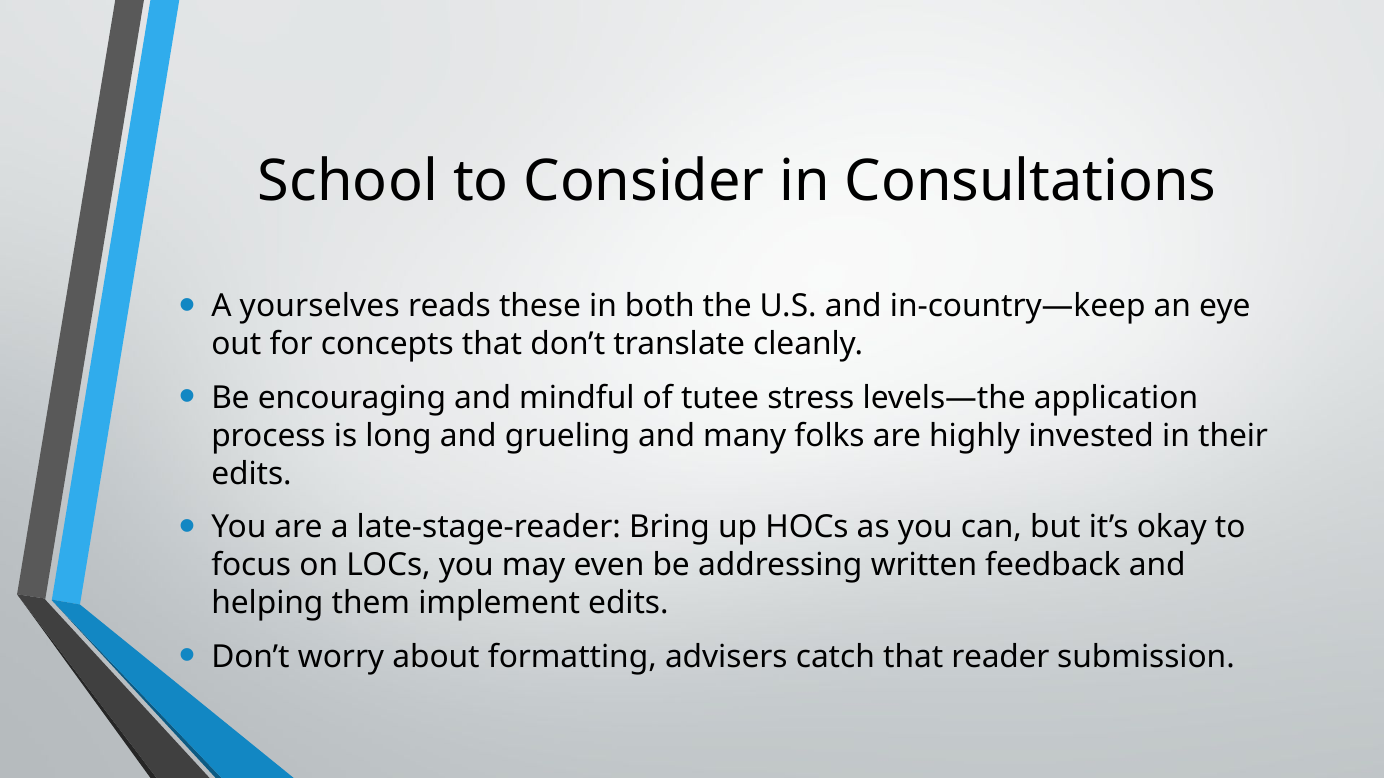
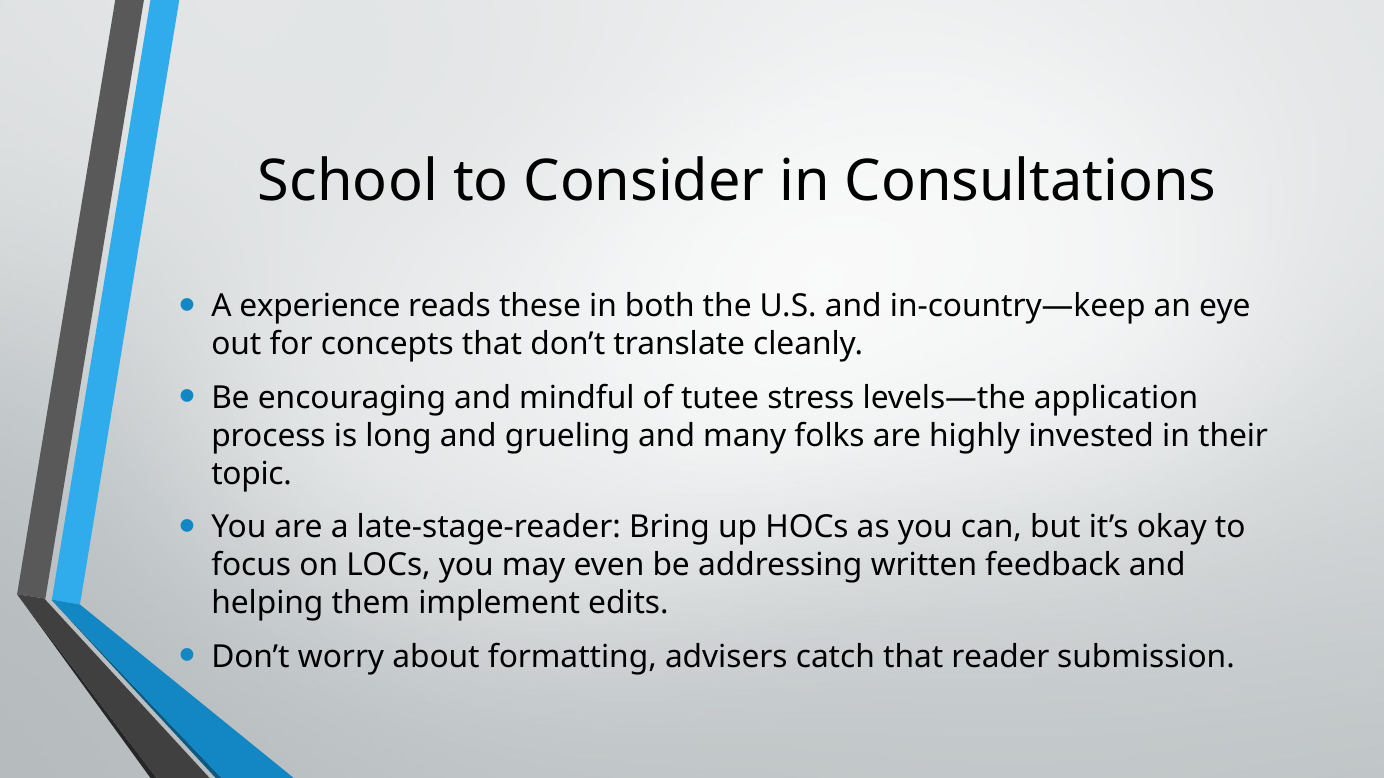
yourselves: yourselves -> experience
edits at (251, 474): edits -> topic
